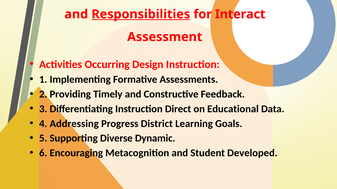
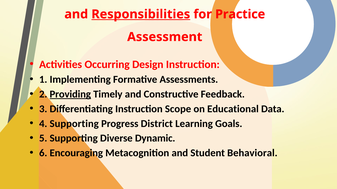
Interact: Interact -> Practice
Providing underline: none -> present
Instruction Direct: Direct -> Scope
4 Addressing: Addressing -> Supporting
Developed: Developed -> Behavioral
